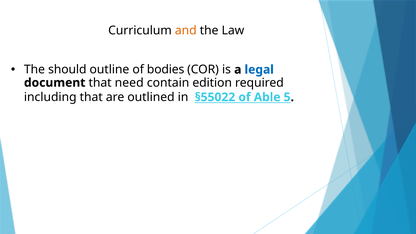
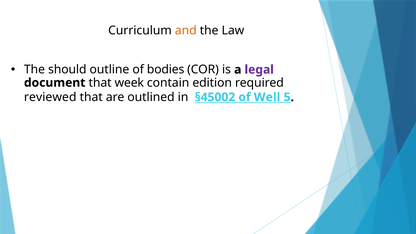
legal colour: blue -> purple
need: need -> week
including: including -> reviewed
§55022: §55022 -> §45002
Able: Able -> Well
